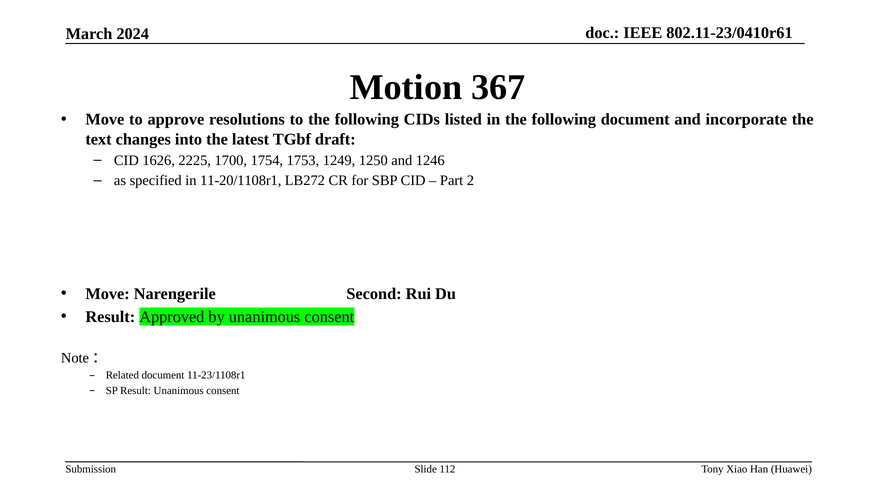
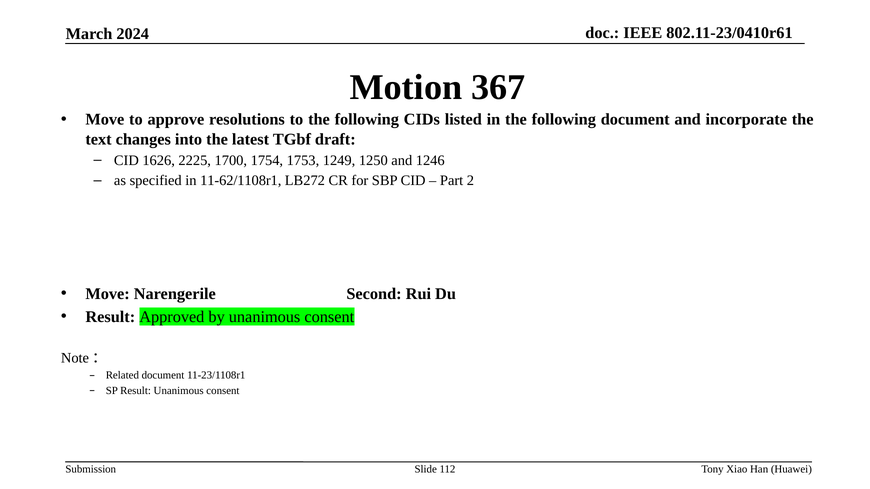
11-20/1108r1: 11-20/1108r1 -> 11-62/1108r1
